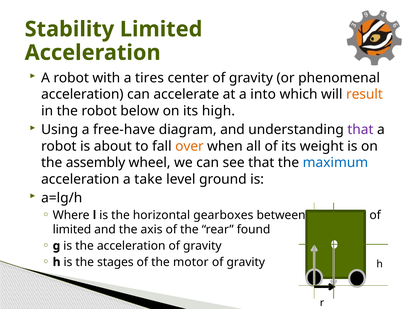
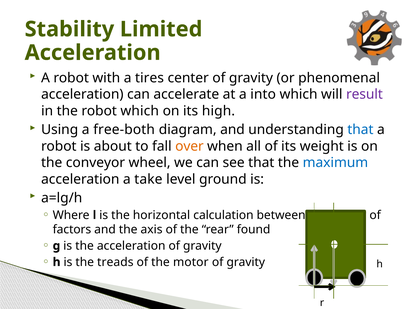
result colour: orange -> purple
robot below: below -> which
free-have: free-have -> free-both
that at (360, 130) colour: purple -> blue
assembly: assembly -> conveyor
gearboxes: gearboxes -> calculation
limited at (72, 230): limited -> factors
stages: stages -> treads
